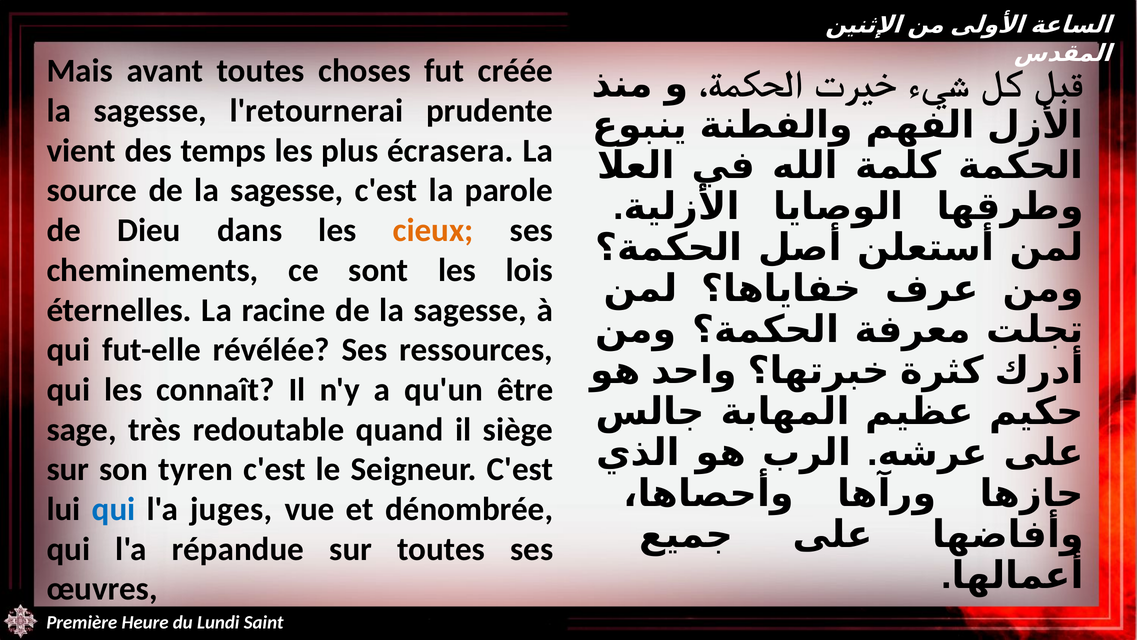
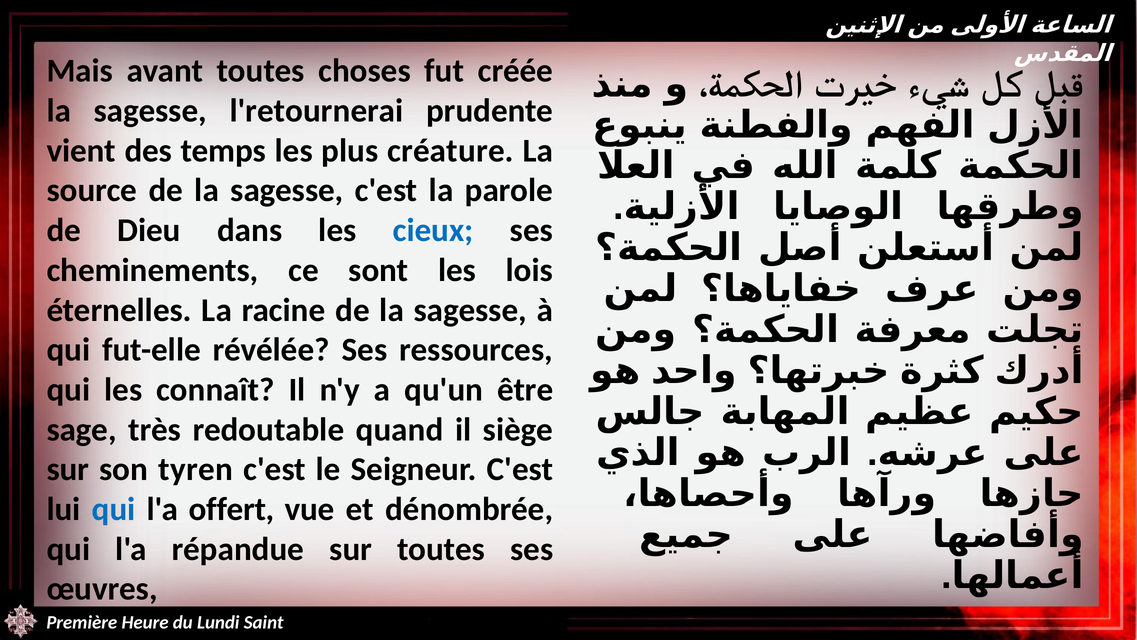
écrasera: écrasera -> créature
cieux colour: orange -> blue
juges: juges -> offert
